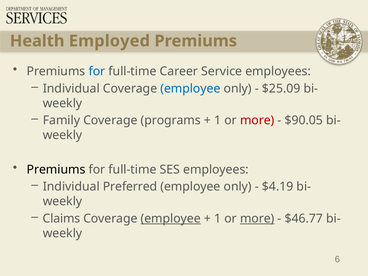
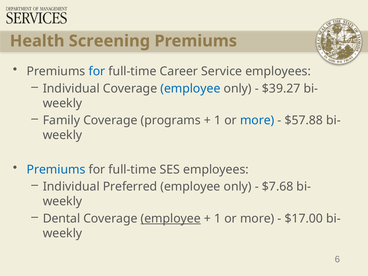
Employed: Employed -> Screening
$25.09: $25.09 -> $39.27
more at (257, 120) colour: red -> blue
$90.05: $90.05 -> $57.88
Premiums at (56, 170) colour: black -> blue
$4.19: $4.19 -> $7.68
Claims: Claims -> Dental
more at (257, 219) underline: present -> none
$46.77: $46.77 -> $17.00
